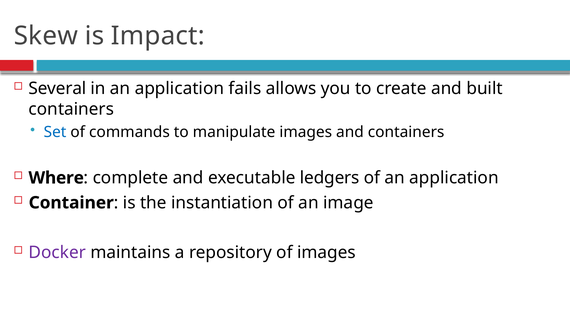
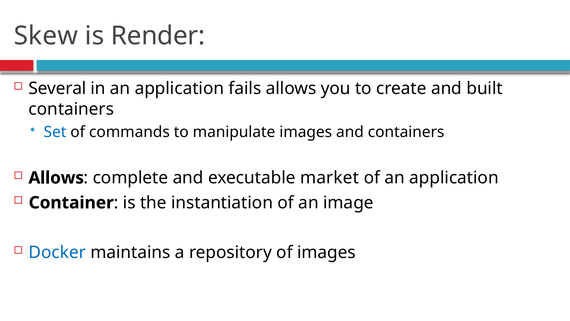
Impact: Impact -> Render
Where at (56, 178): Where -> Allows
ledgers: ledgers -> market
Docker colour: purple -> blue
